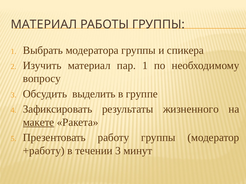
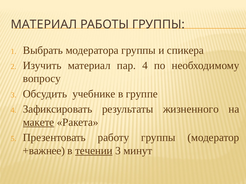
пар 1: 1 -> 4
выделить: выделить -> учебнике
+работу: +работу -> +важнее
течении underline: none -> present
